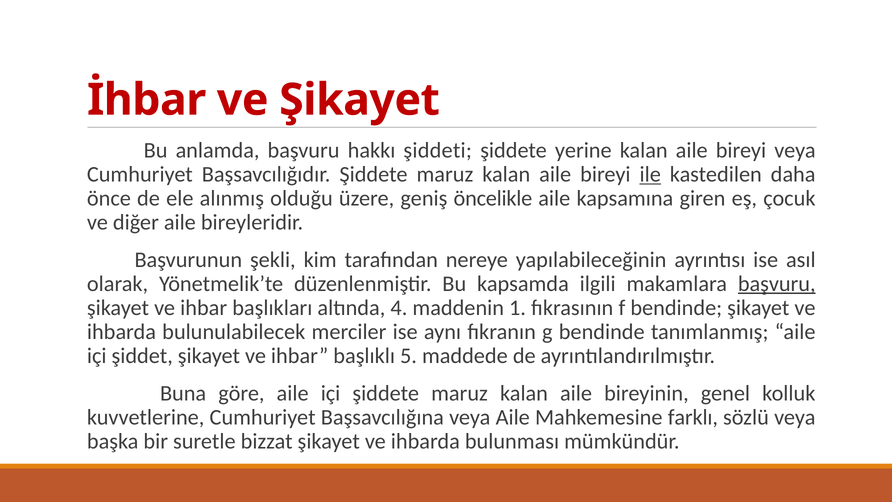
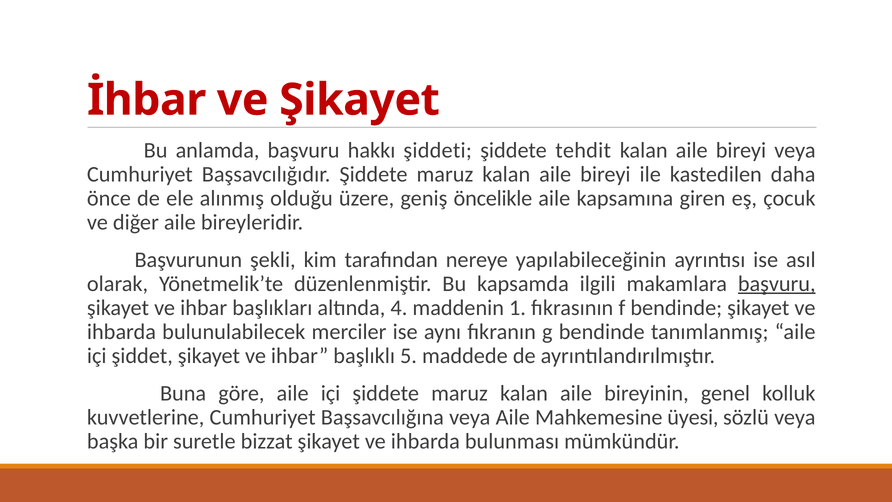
yerine: yerine -> tehdit
ile underline: present -> none
farklı: farklı -> üyesi
